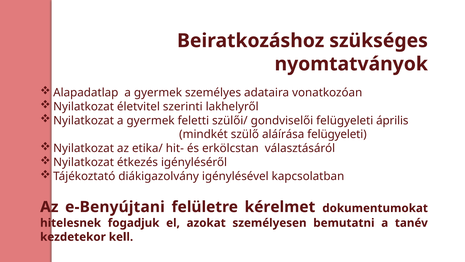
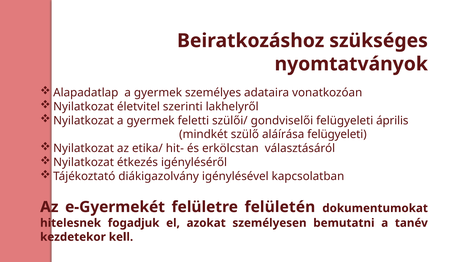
e-Benyújtani: e-Benyújtani -> e-Gyermekét
kérelmet: kérelmet -> felületén
